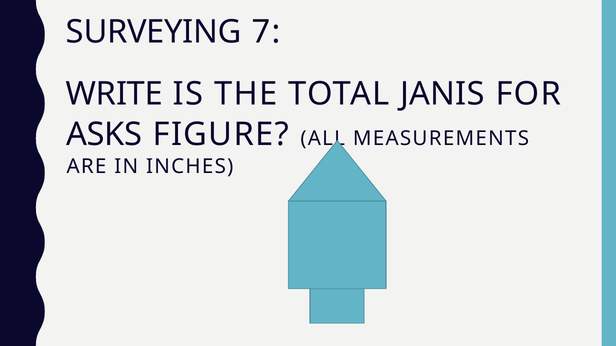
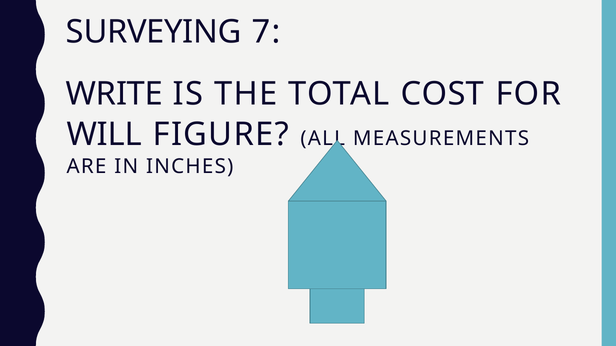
JANIS: JANIS -> COST
ASKS: ASKS -> WILL
